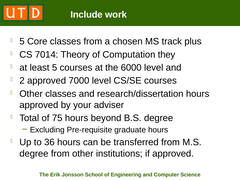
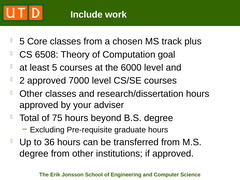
7014: 7014 -> 6508
they: they -> goal
